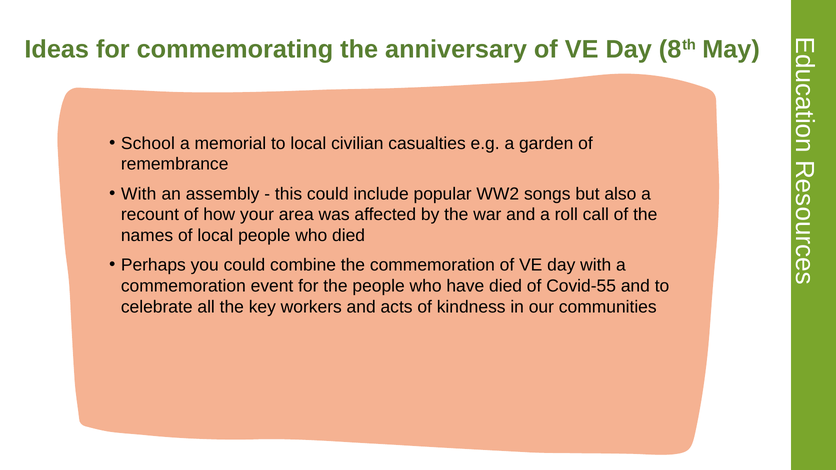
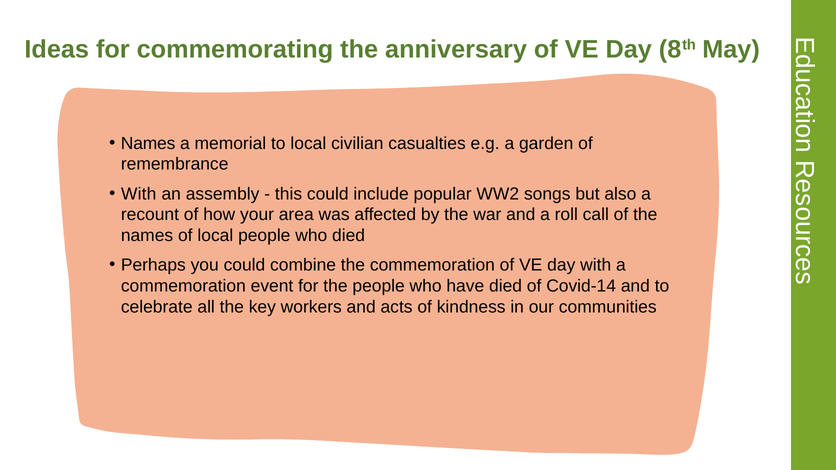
School at (148, 143): School -> Names
Covid-55: Covid-55 -> Covid-14
